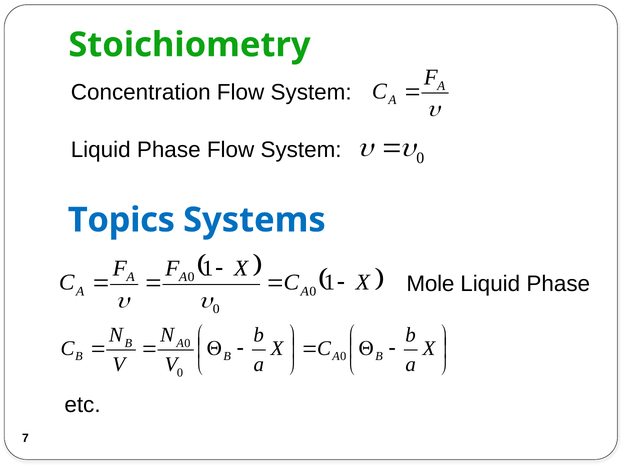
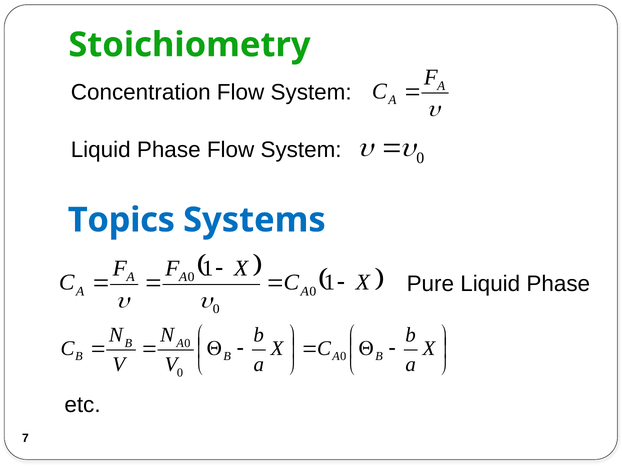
Mole: Mole -> Pure
